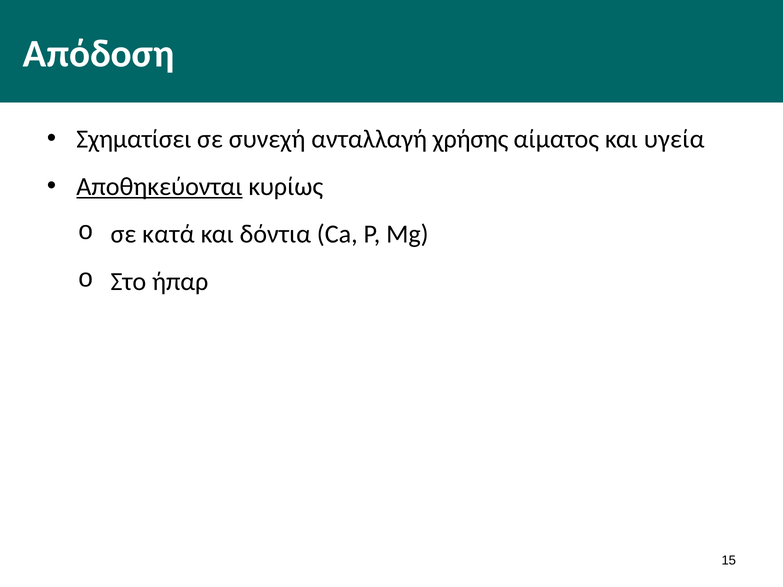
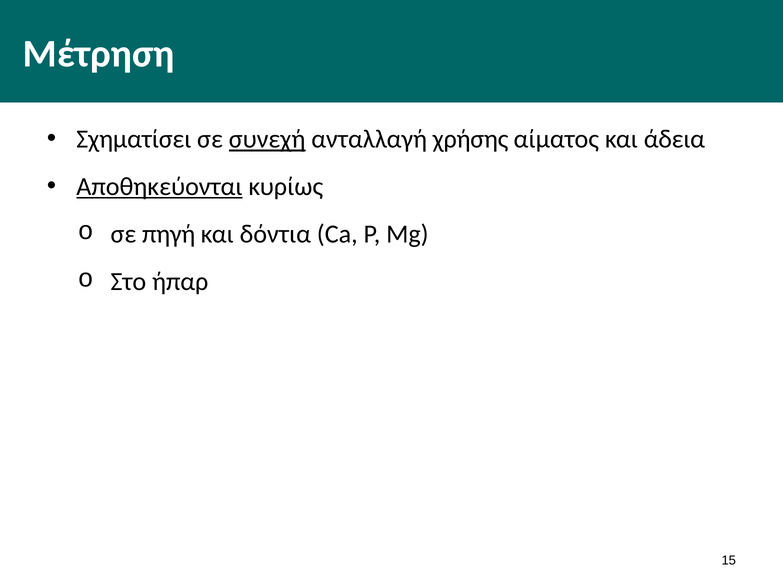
Απόδοση: Απόδοση -> Μέτρηση
συνεχή underline: none -> present
υγεία: υγεία -> άδεια
κατά: κατά -> πηγή
